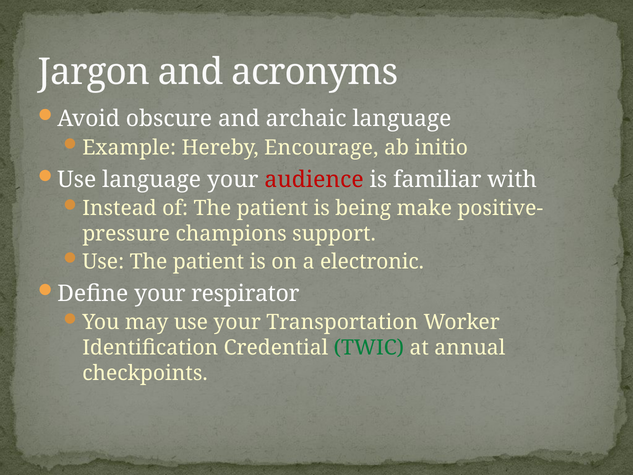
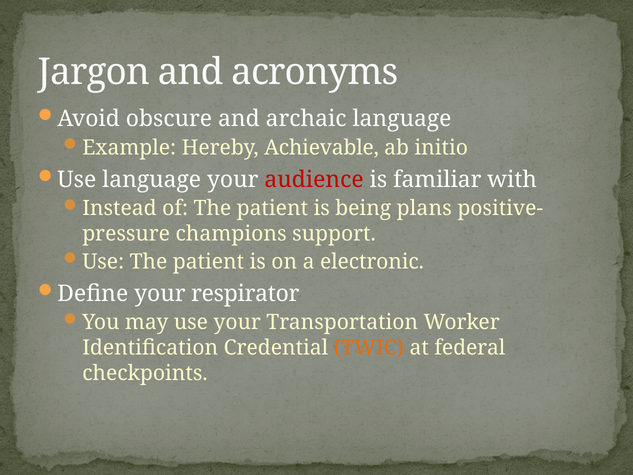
Encourage: Encourage -> Achievable
make: make -> plans
TWIC colour: green -> orange
annual: annual -> federal
